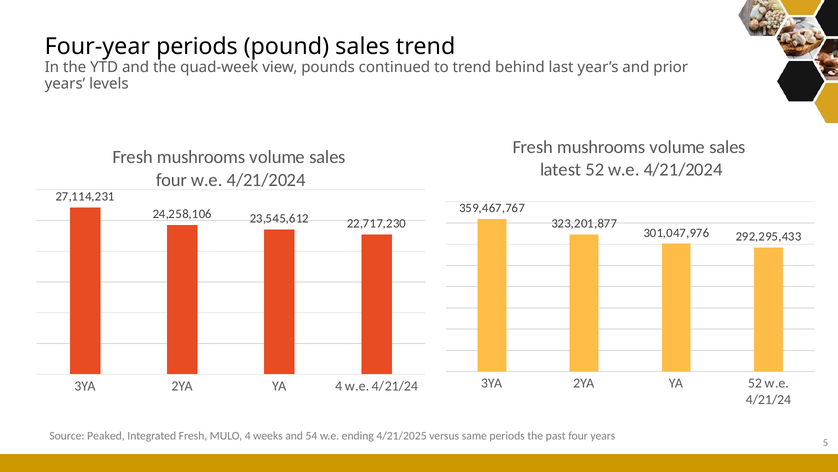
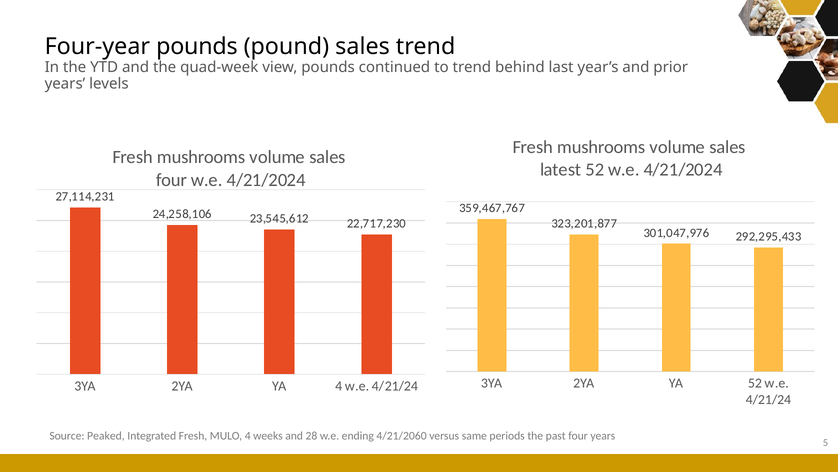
Four-year periods: periods -> pounds
54: 54 -> 28
4/21/2025: 4/21/2025 -> 4/21/2060
